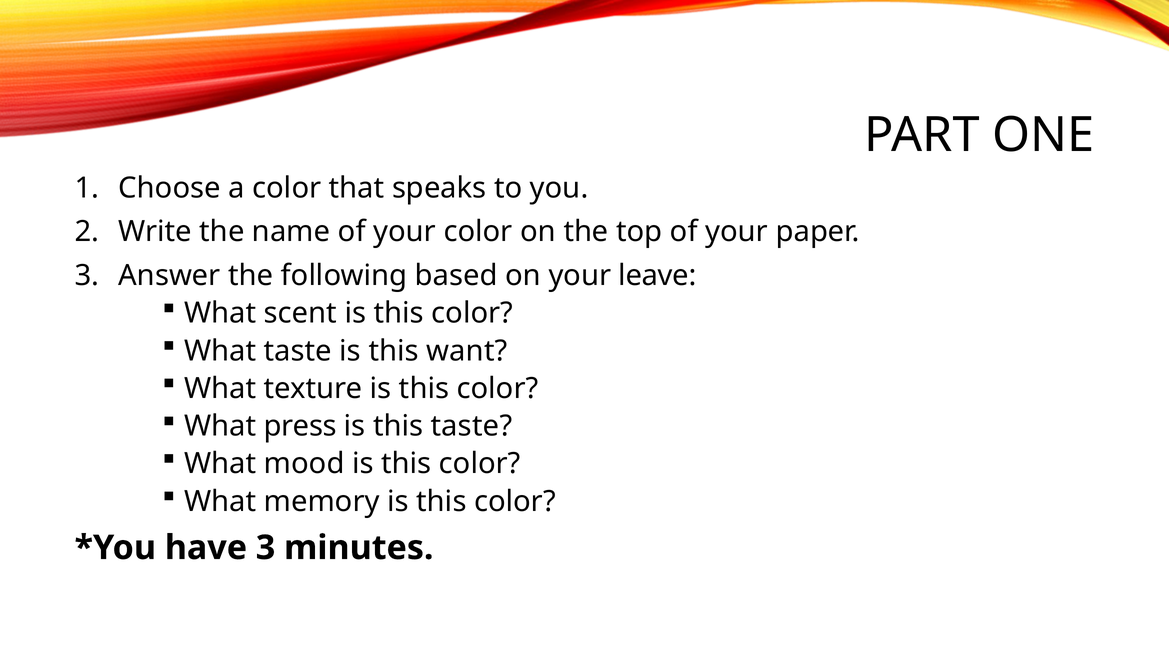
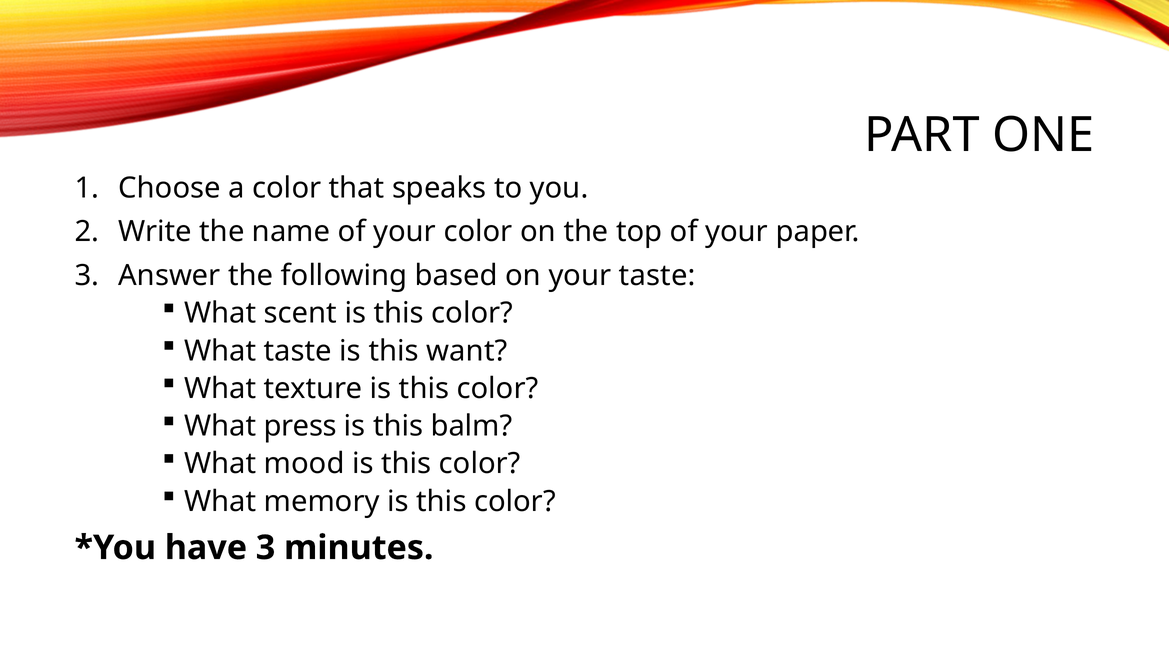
your leave: leave -> taste
this taste: taste -> balm
